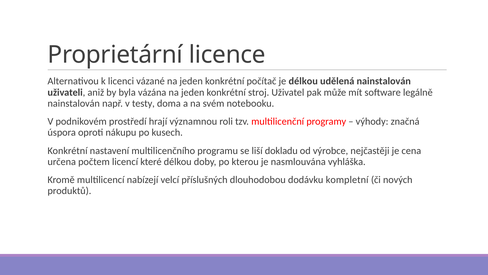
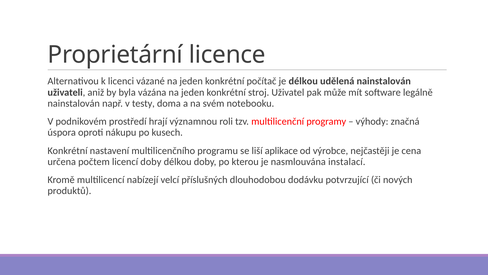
dokladu: dokladu -> aplikace
licencí které: které -> doby
vyhláška: vyhláška -> instalací
kompletní: kompletní -> potvrzující
